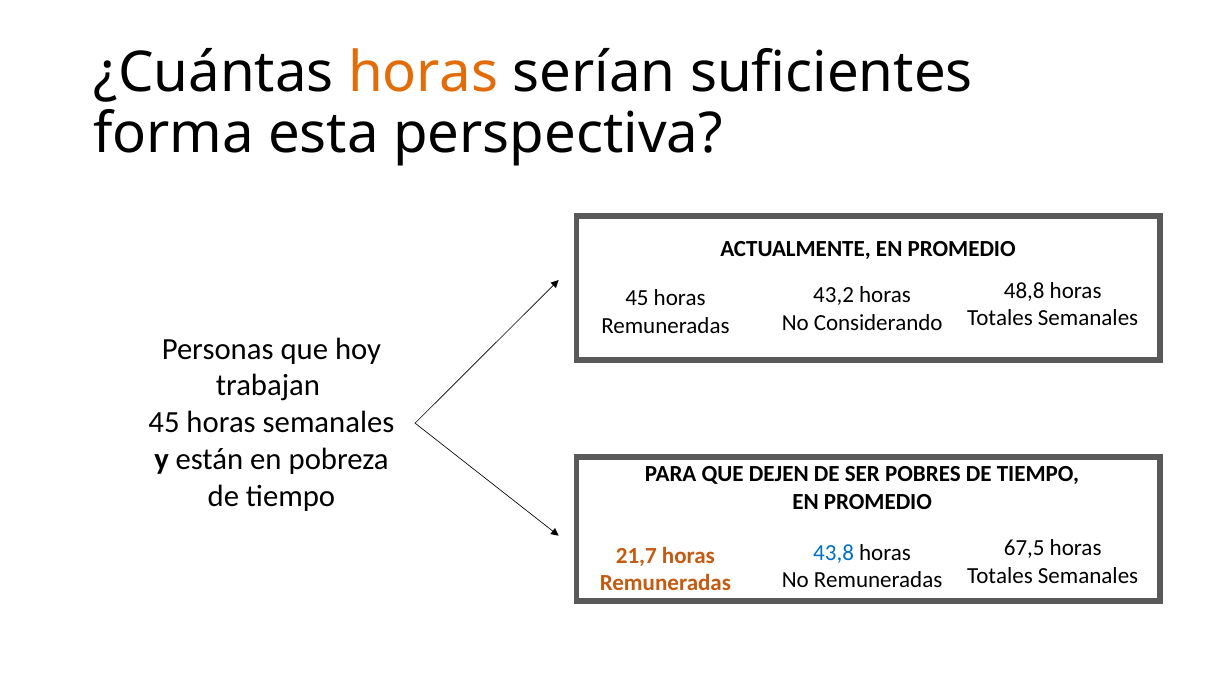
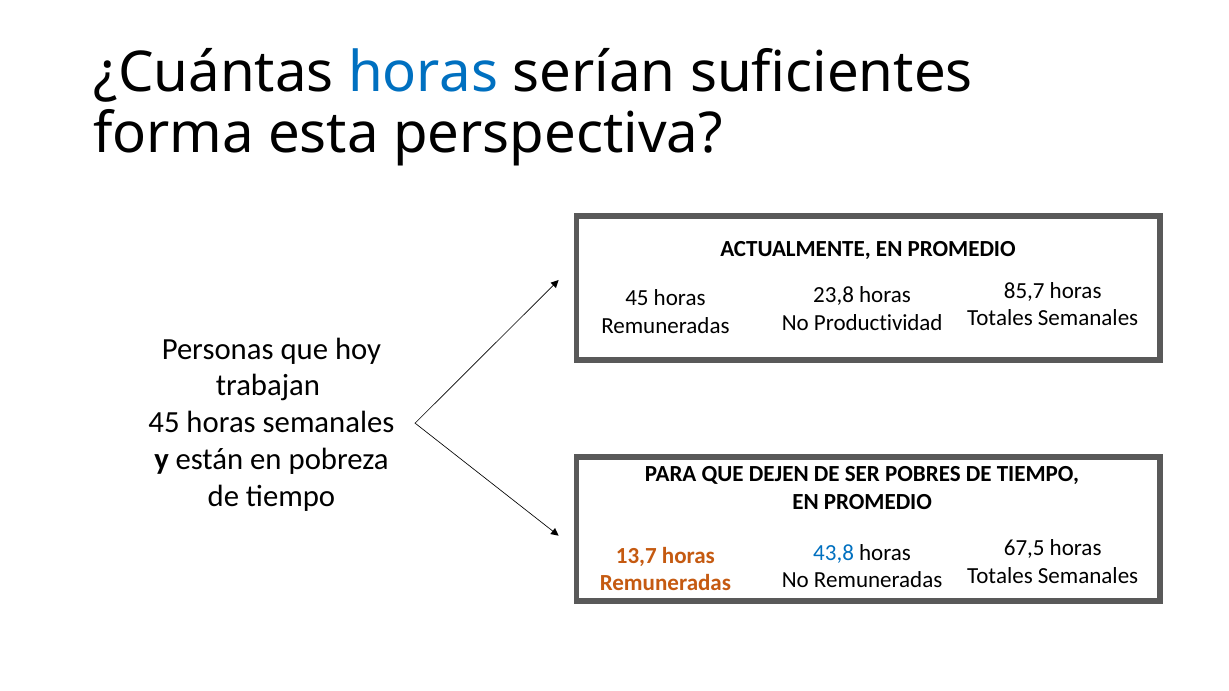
horas at (423, 73) colour: orange -> blue
48,8: 48,8 -> 85,7
43,2: 43,2 -> 23,8
Considerando: Considerando -> Productividad
21,7: 21,7 -> 13,7
